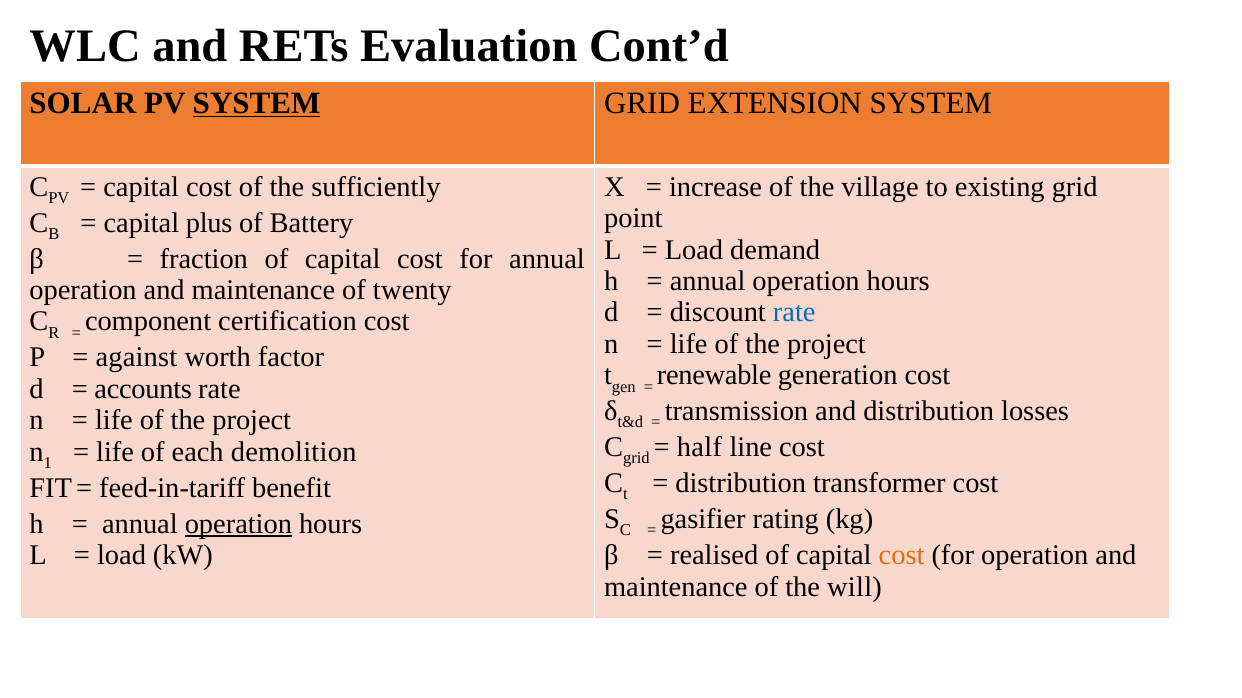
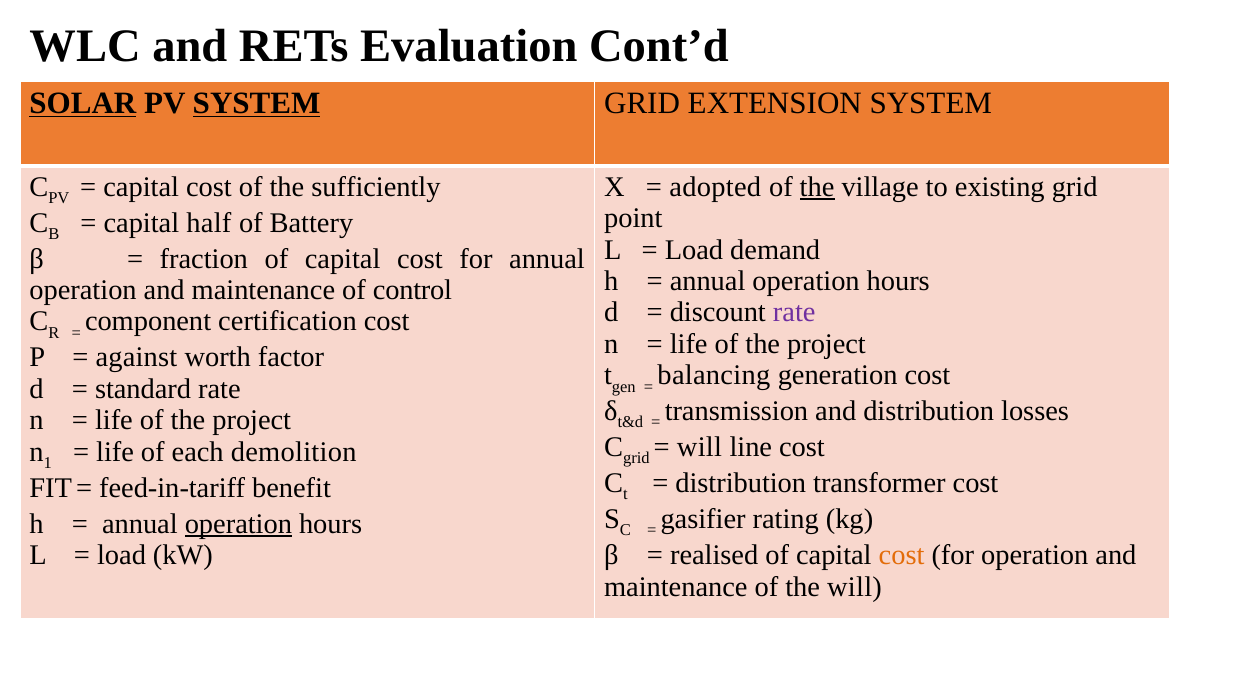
SOLAR underline: none -> present
increase: increase -> adopted
the at (817, 187) underline: none -> present
plus: plus -> half
twenty: twenty -> control
rate at (794, 313) colour: blue -> purple
renewable: renewable -> balancing
accounts: accounts -> standard
half at (699, 448): half -> will
